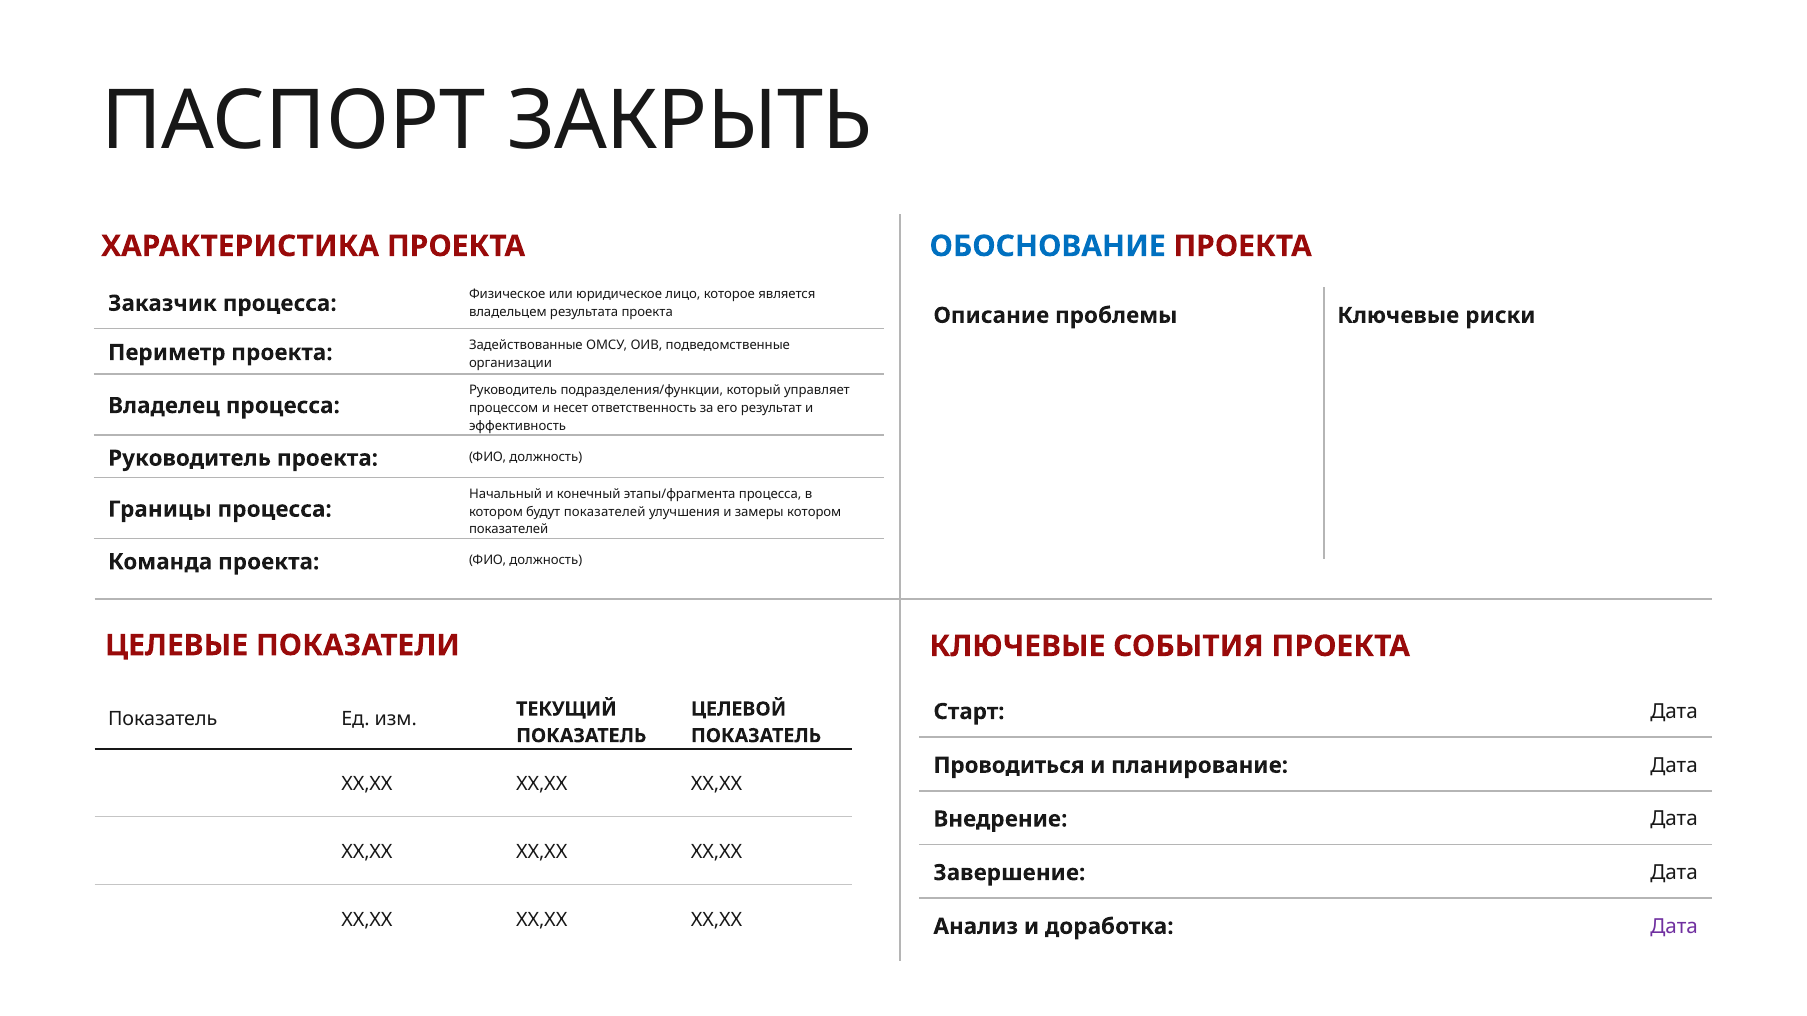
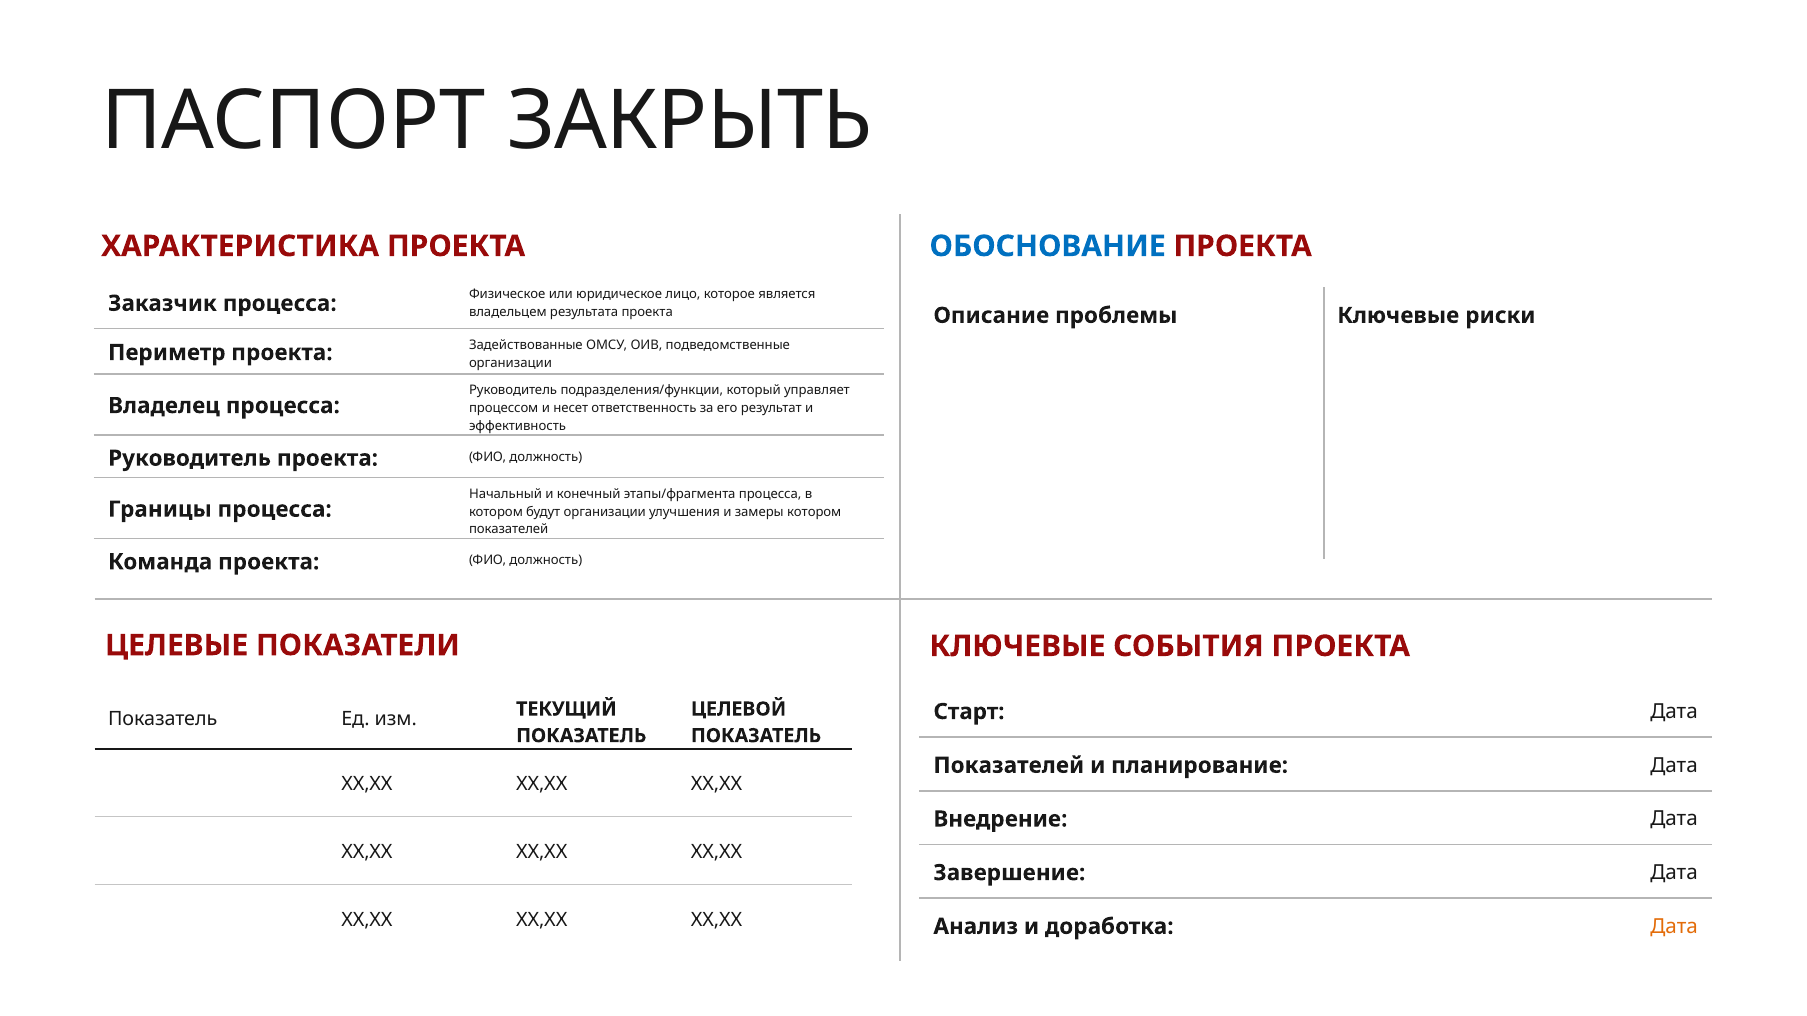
будут показателей: показателей -> организации
Проводиться at (1009, 766): Проводиться -> Показателей
Дата at (1674, 927) colour: purple -> orange
